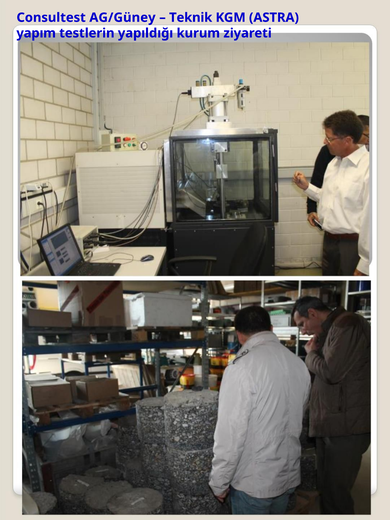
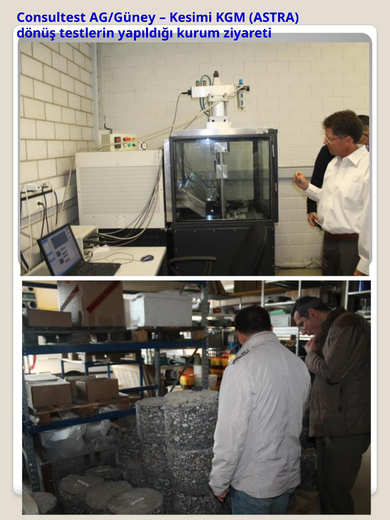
Teknik: Teknik -> Kesimi
yapım: yapım -> dönüş
